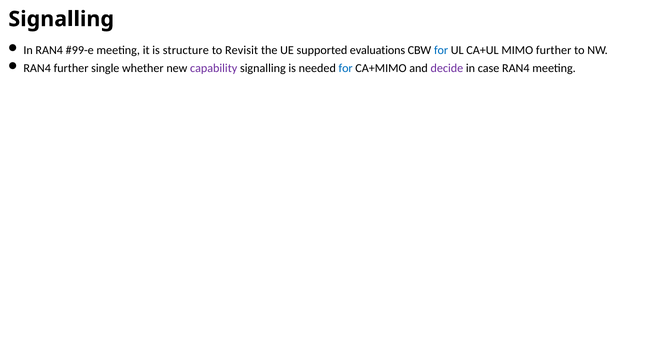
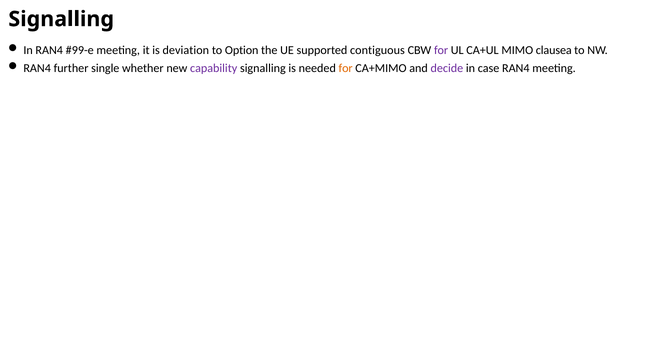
structure: structure -> deviation
Revisit: Revisit -> Option
evaluations: evaluations -> contiguous
for at (441, 50) colour: blue -> purple
MIMO further: further -> clausea
for at (346, 68) colour: blue -> orange
